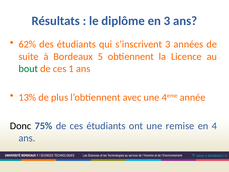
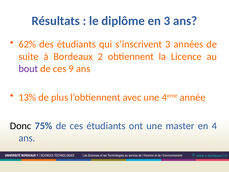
5: 5 -> 2
bout colour: green -> purple
1: 1 -> 9
remise: remise -> master
